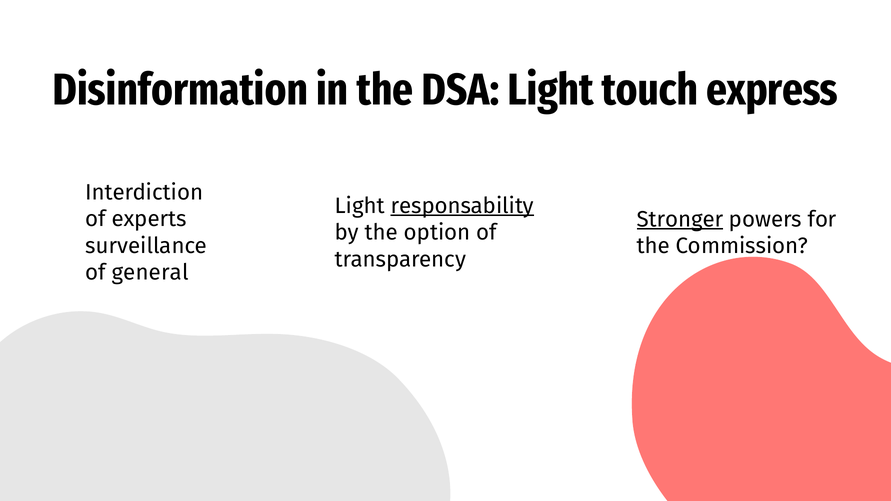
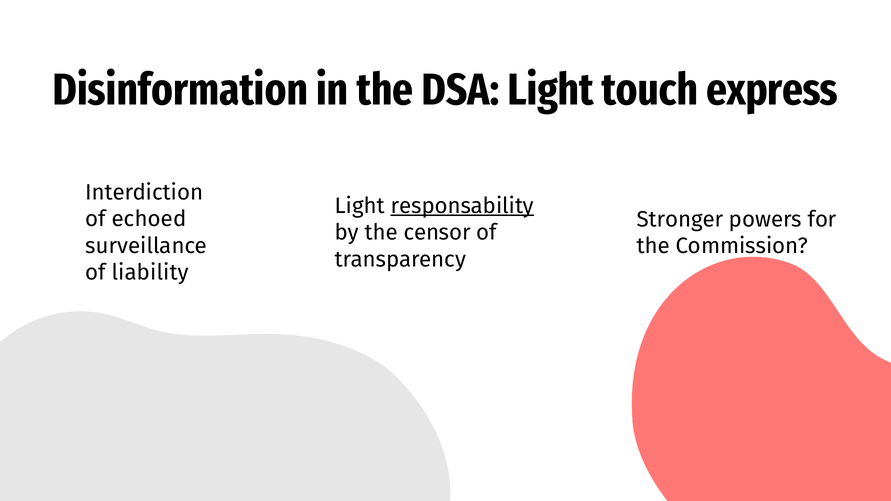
experts: experts -> echoed
Stronger underline: present -> none
option: option -> censor
general: general -> liability
